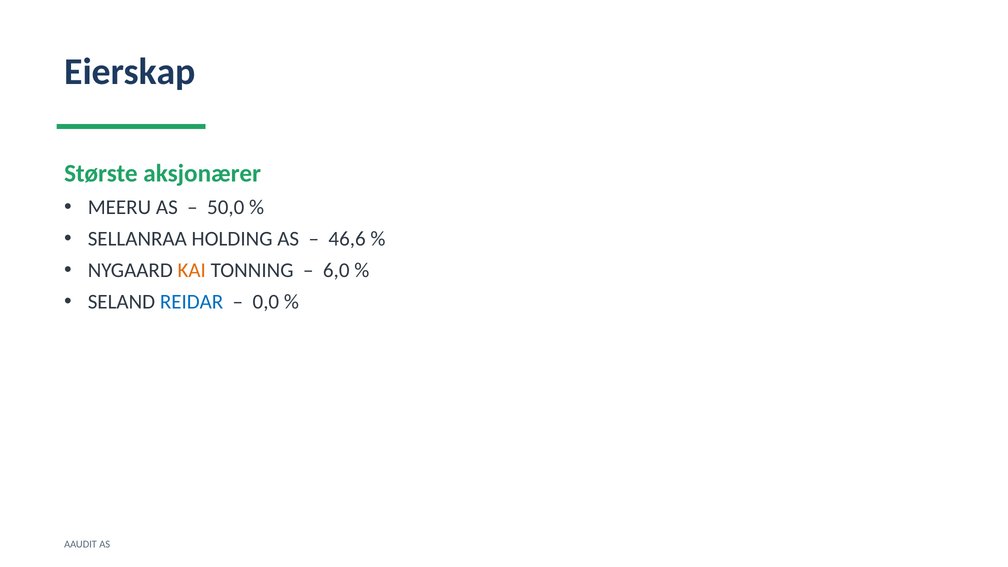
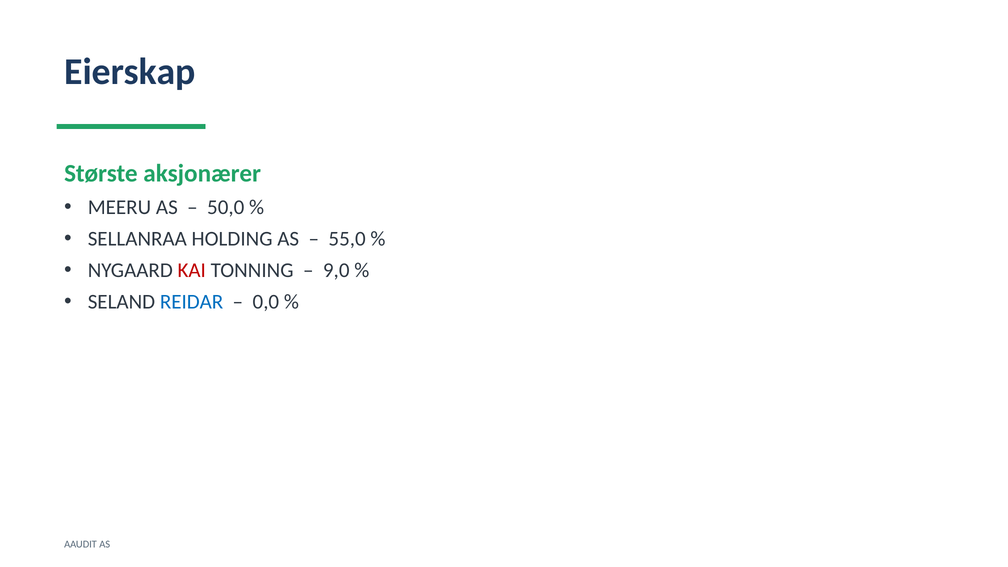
46,6: 46,6 -> 55,0
KAI colour: orange -> red
6,0: 6,0 -> 9,0
